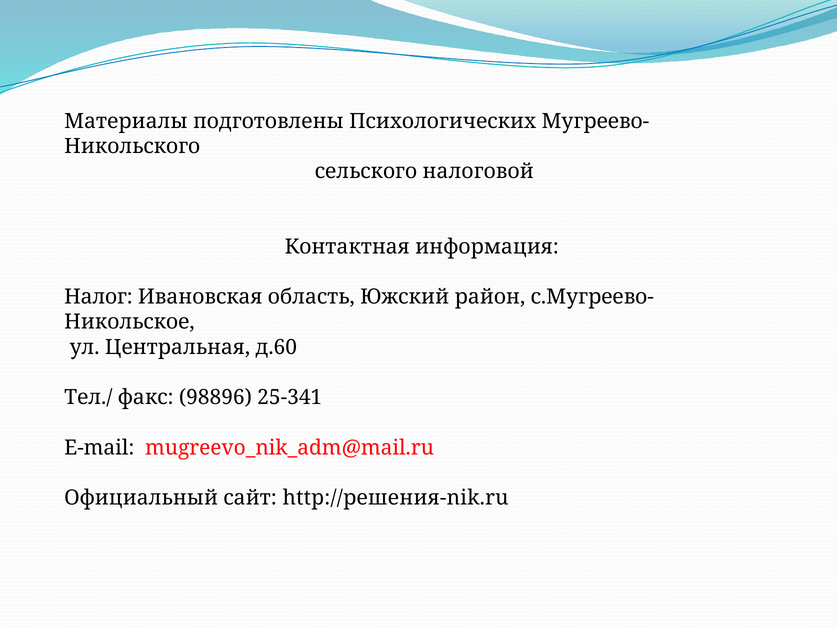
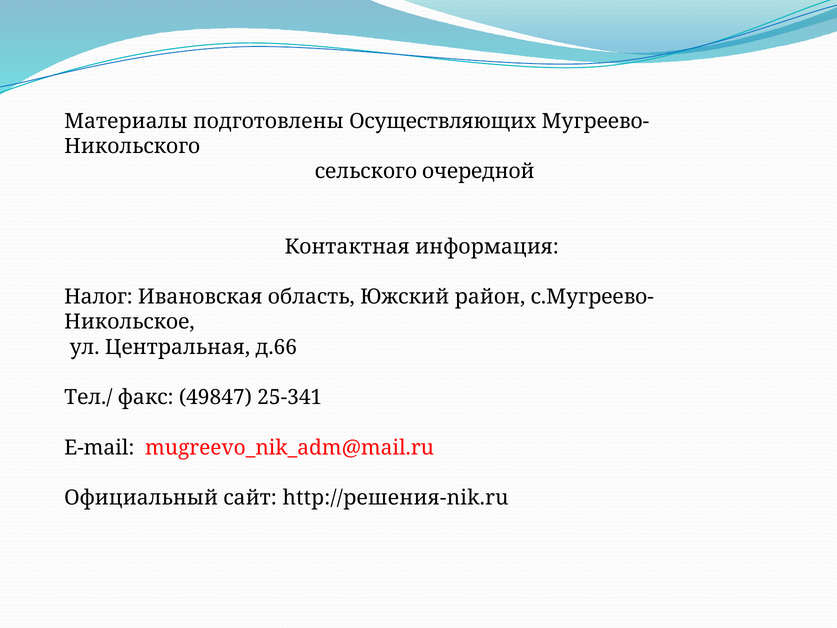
Психологических: Психологических -> Осуществляющих
налоговой: налоговой -> очередной
д.60: д.60 -> д.66
98896: 98896 -> 49847
